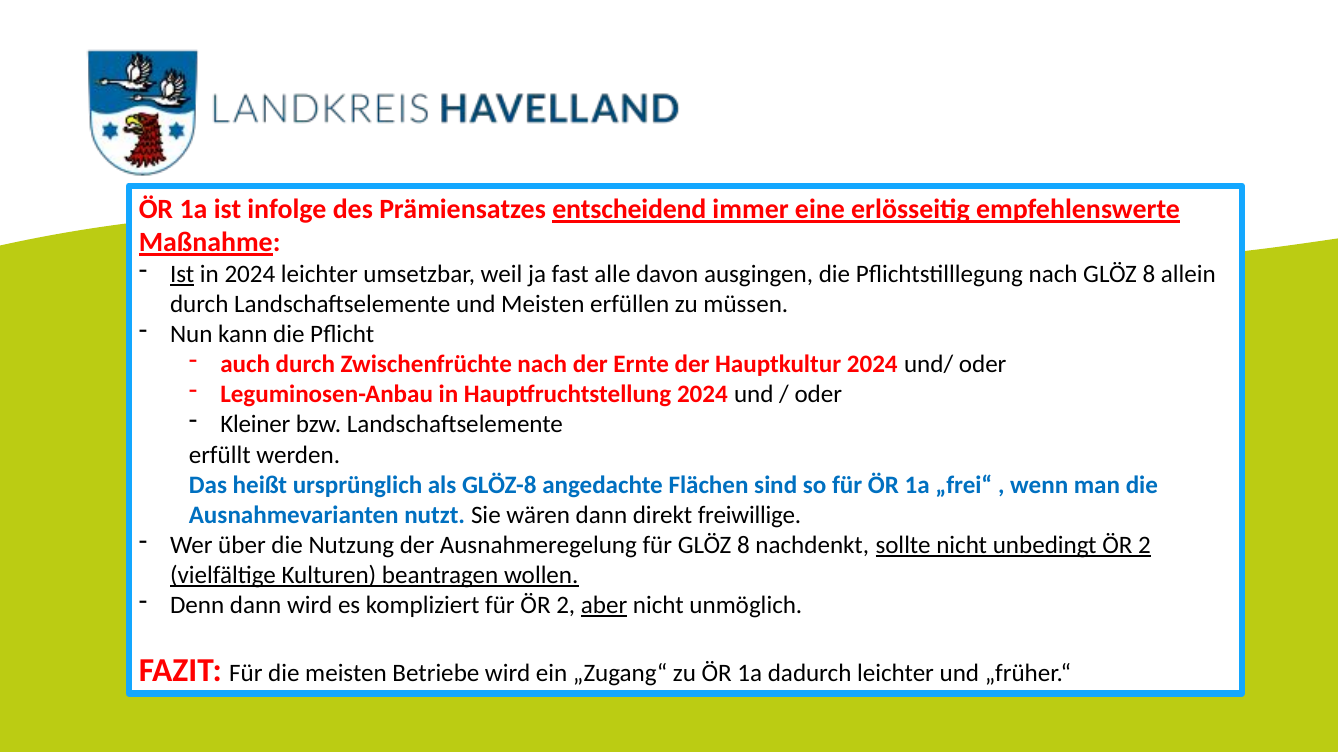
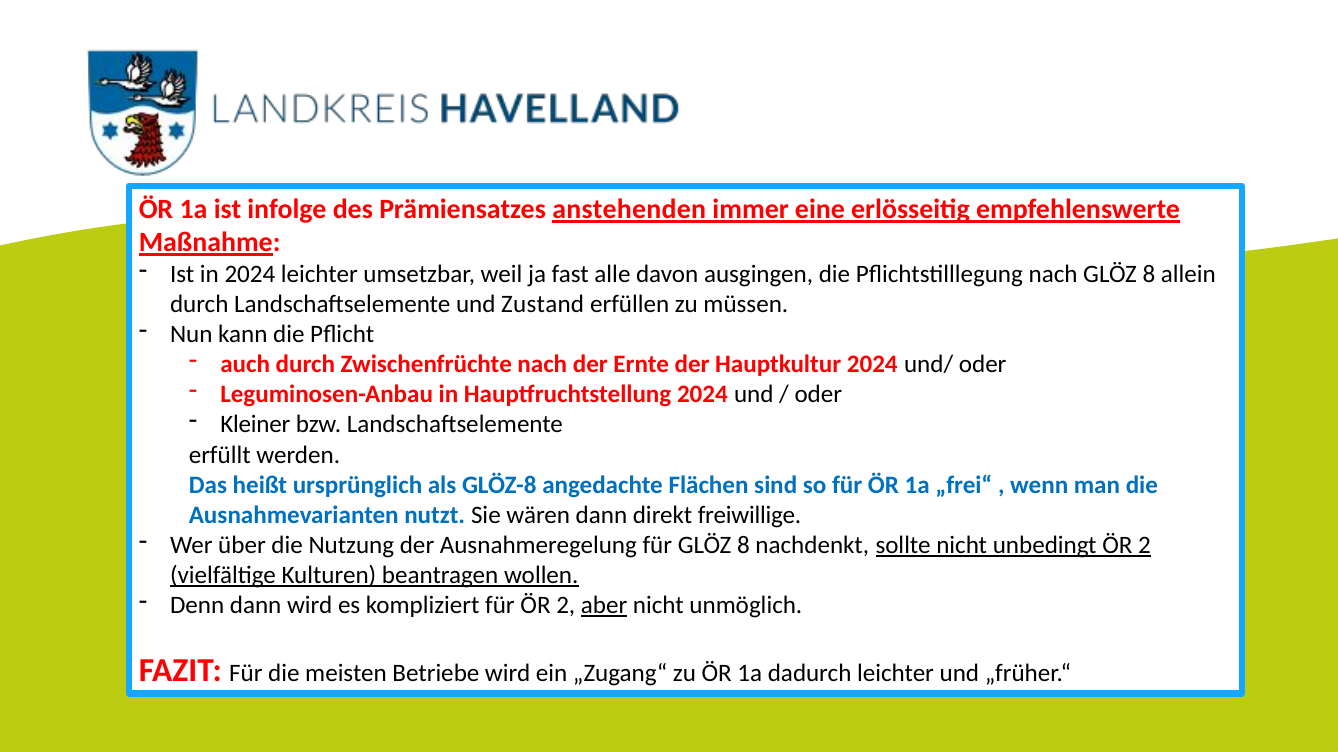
entscheidend: entscheidend -> anstehenden
Ist at (182, 275) underline: present -> none
und Meisten: Meisten -> Zustand
